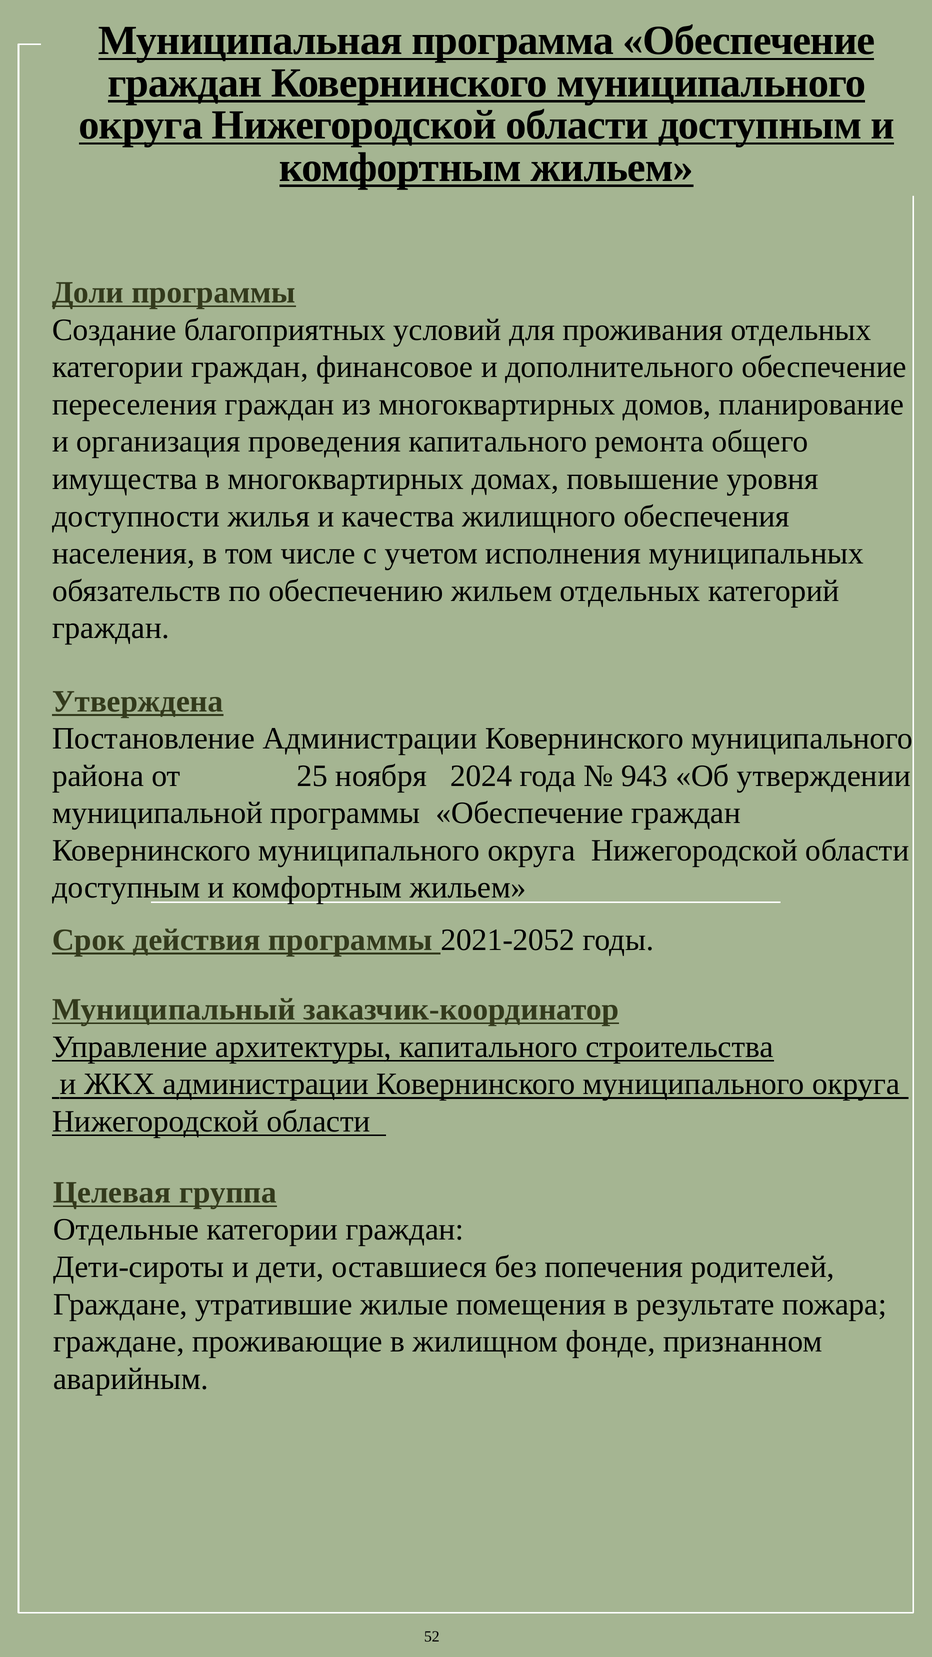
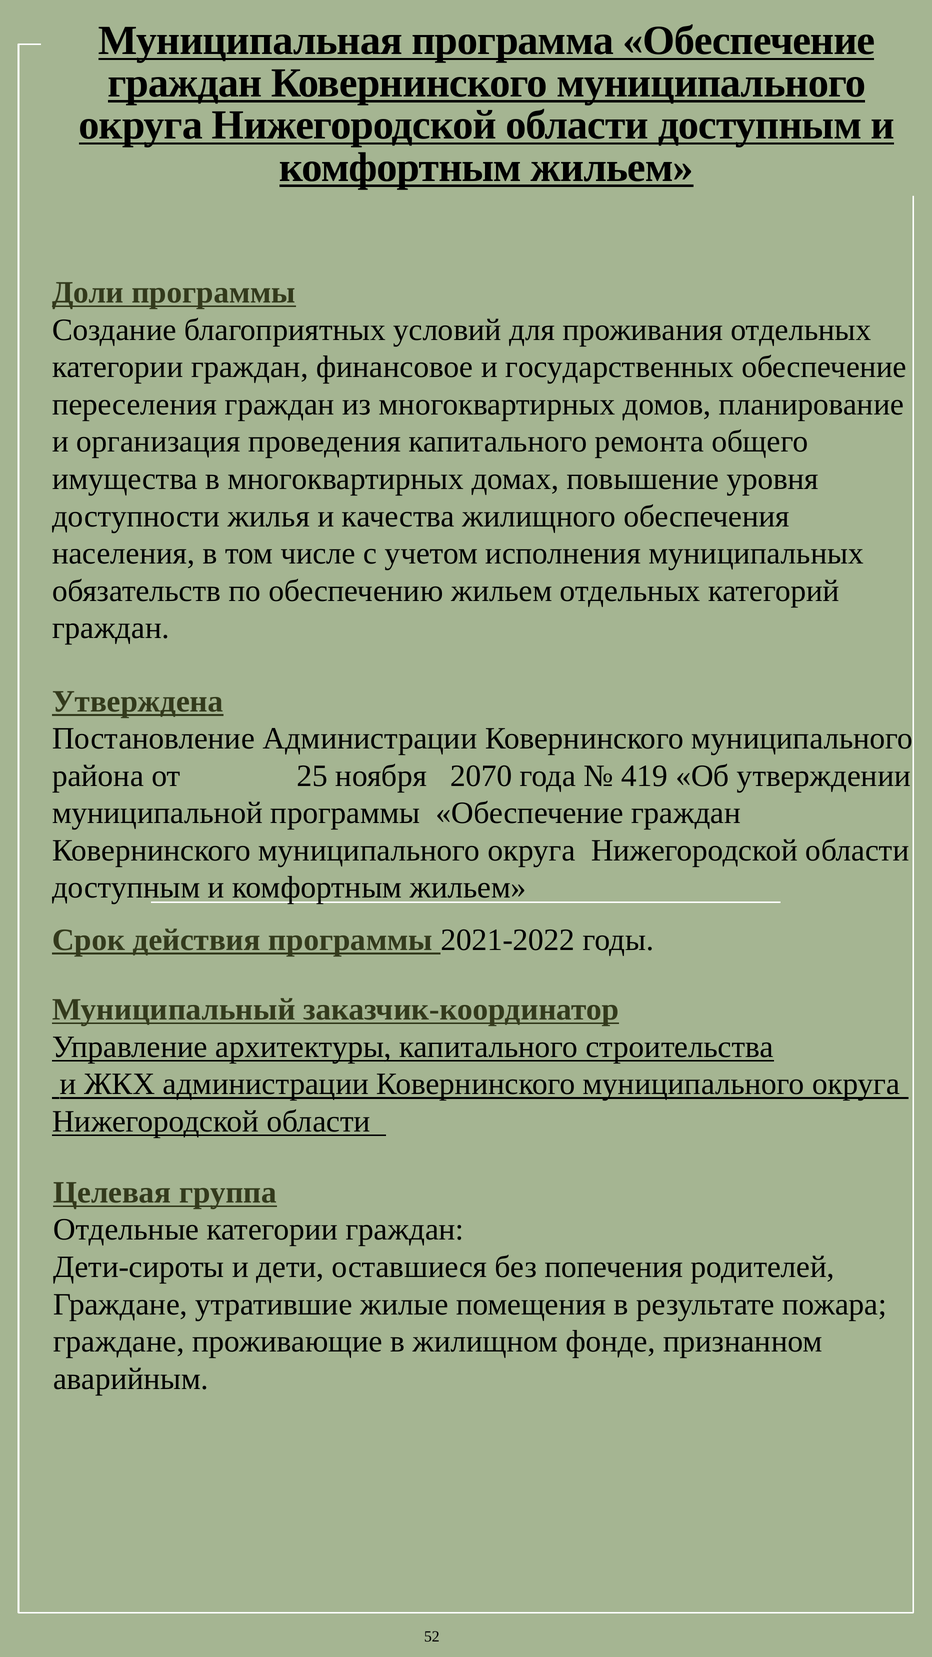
дополнительного: дополнительного -> государственных
2024: 2024 -> 2070
943: 943 -> 419
2021-2052: 2021-2052 -> 2021-2022
